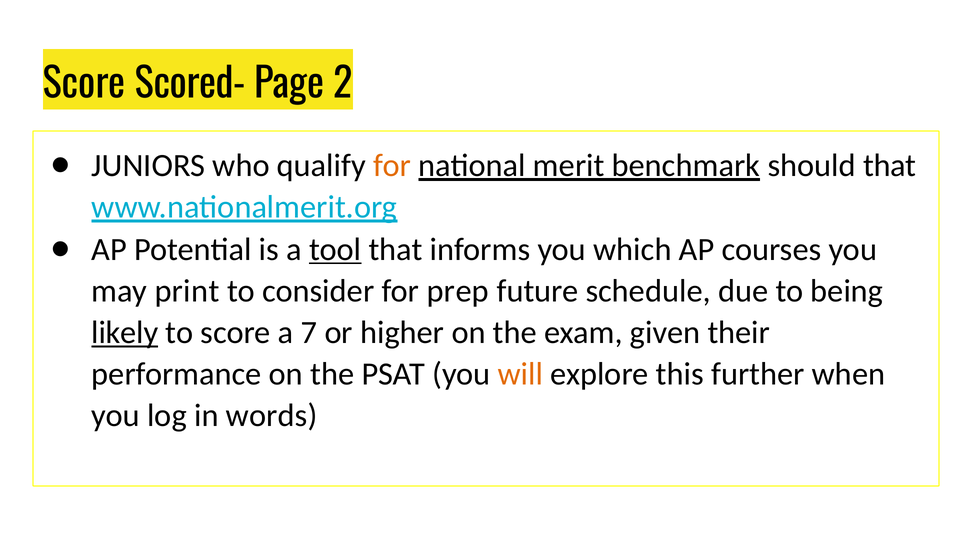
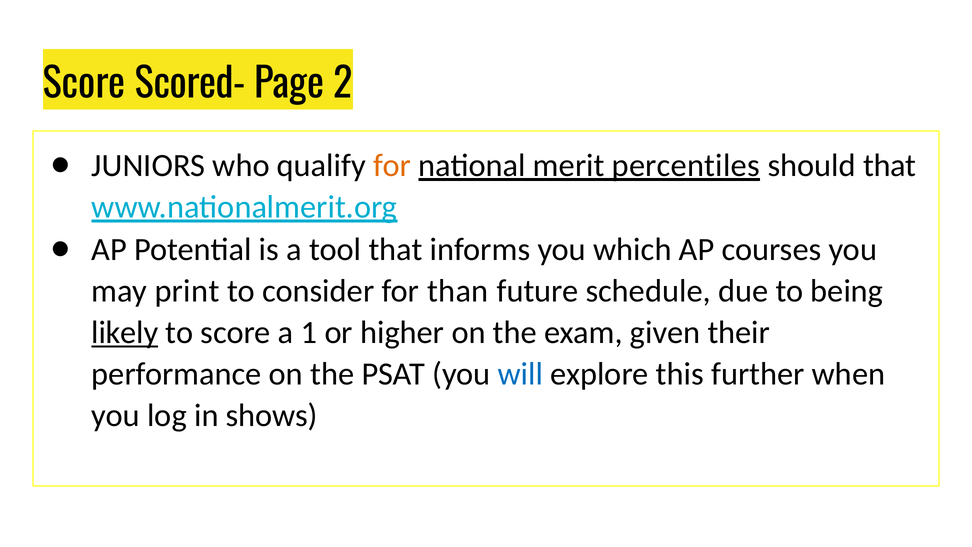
benchmark: benchmark -> percentiles
tool underline: present -> none
prep: prep -> than
7: 7 -> 1
will colour: orange -> blue
words: words -> shows
